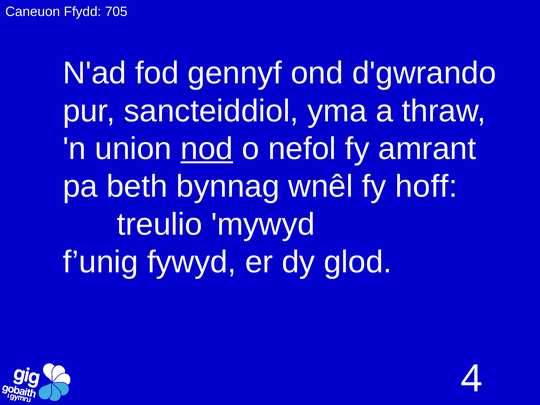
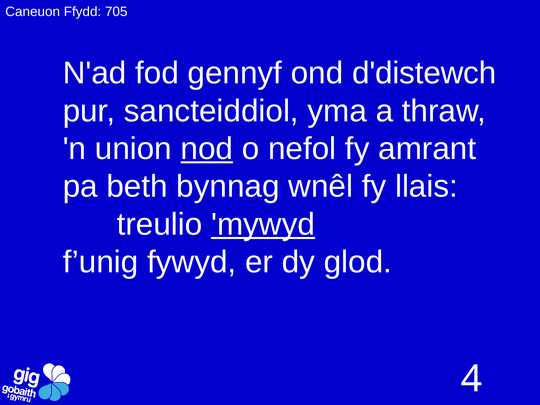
d'gwrando: d'gwrando -> d'distewch
hoff: hoff -> llais
mywyd underline: none -> present
